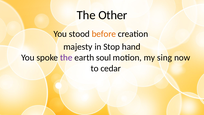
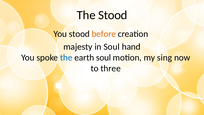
The Other: Other -> Stood
in Stop: Stop -> Soul
the at (66, 57) colour: purple -> blue
cedar: cedar -> three
